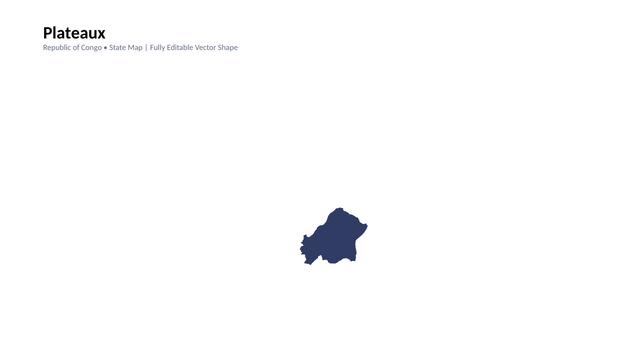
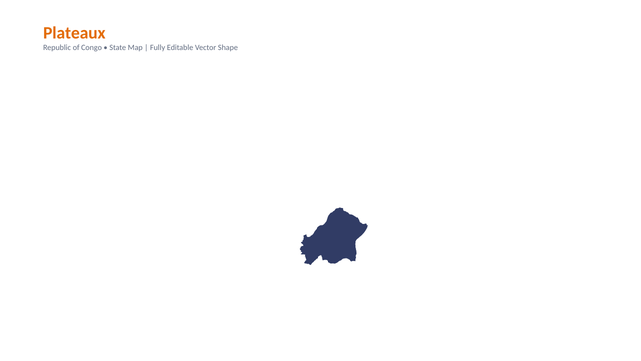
Plateaux colour: black -> orange
